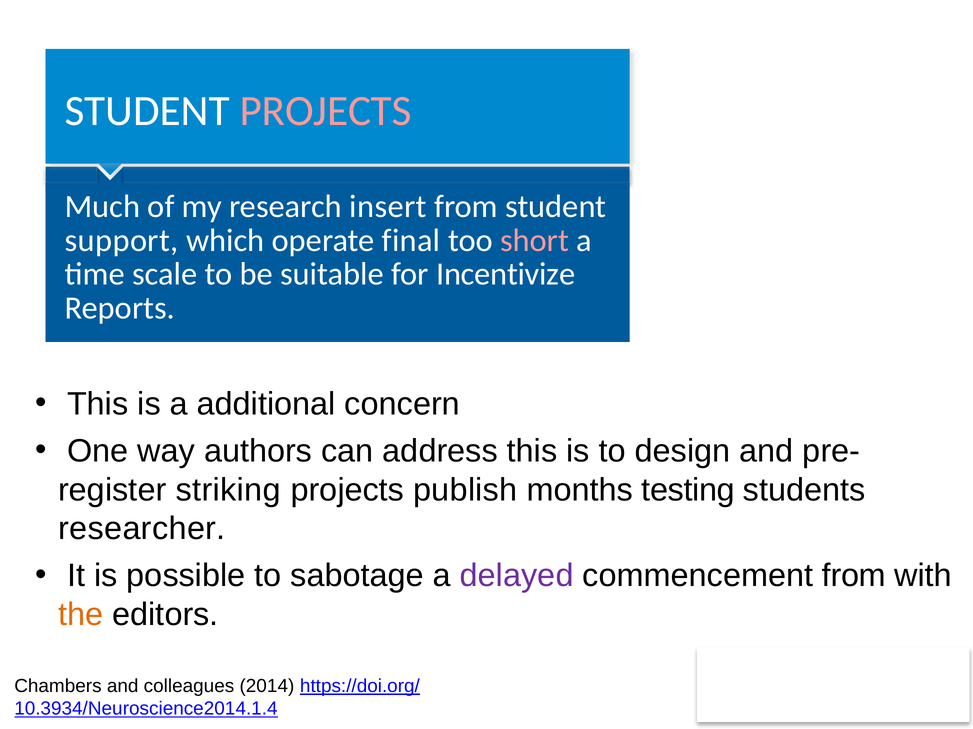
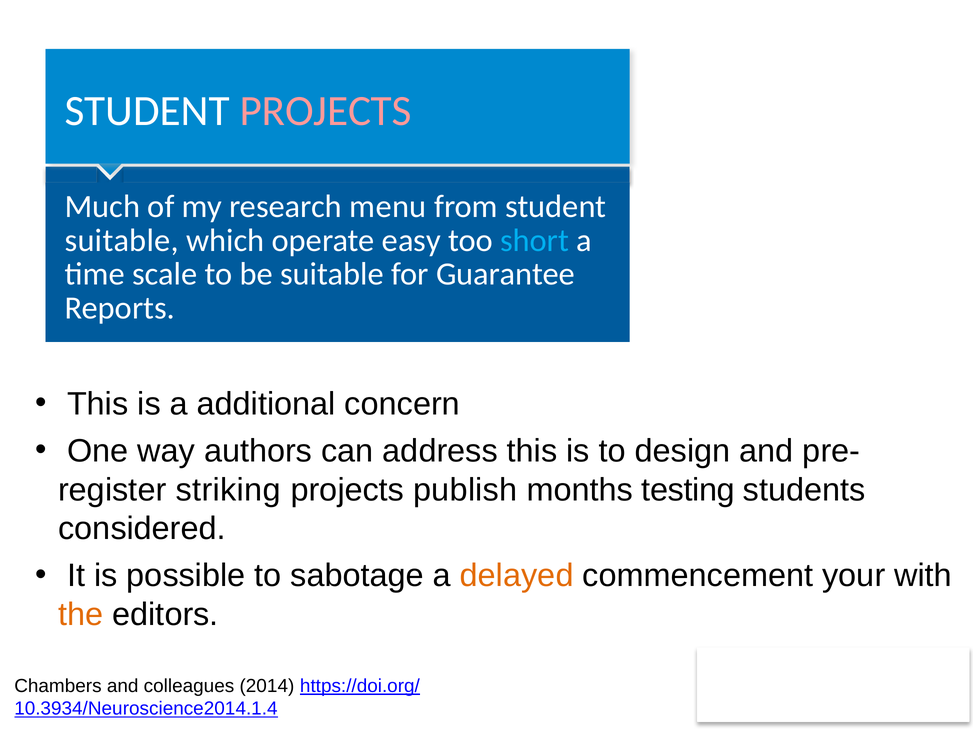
research insert: insert -> menu
support at (122, 241): support -> suitable
final: final -> easy
short colour: pink -> light blue
Incentivize: Incentivize -> Guarantee
researcher: researcher -> considered
delayed colour: purple -> orange
commencement from: from -> your
